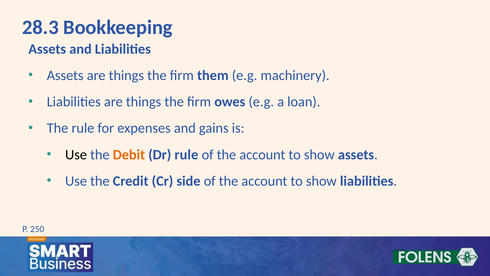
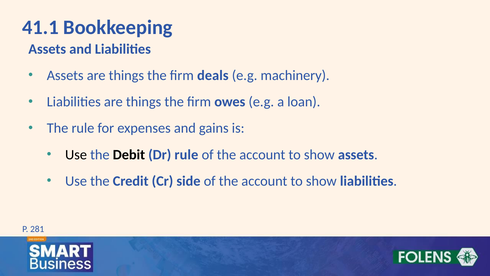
28.3: 28.3 -> 41.1
them: them -> deals
Debit colour: orange -> black
250: 250 -> 281
